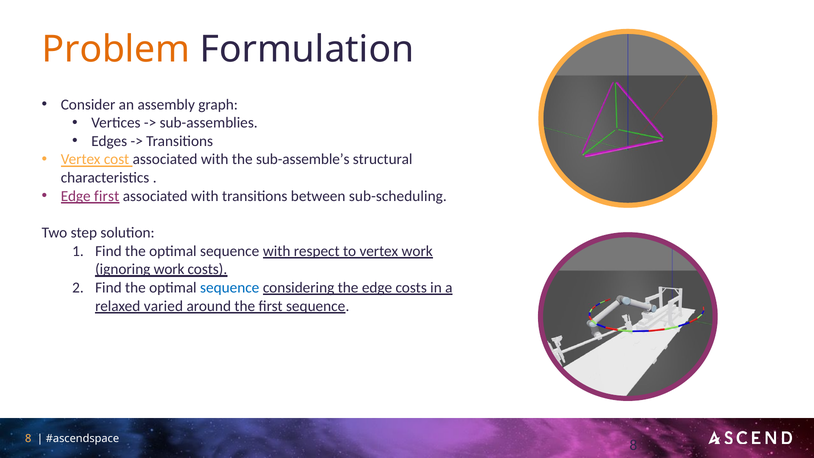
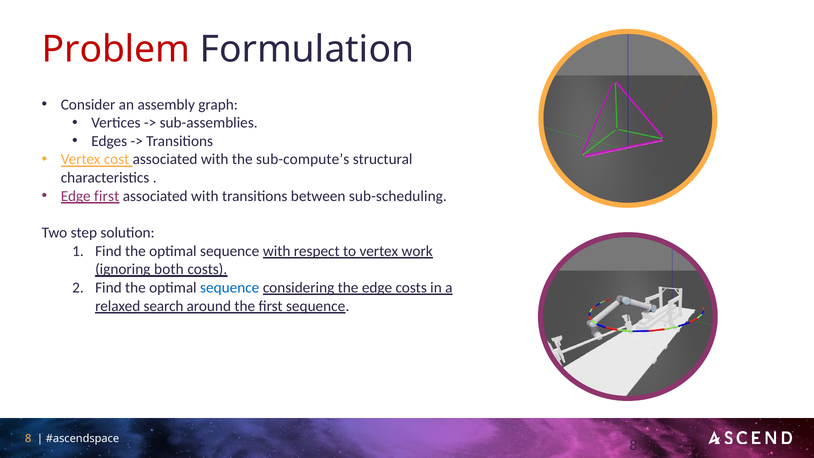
Problem colour: orange -> red
sub-assemble’s: sub-assemble’s -> sub-compute’s
ignoring work: work -> both
varied: varied -> search
